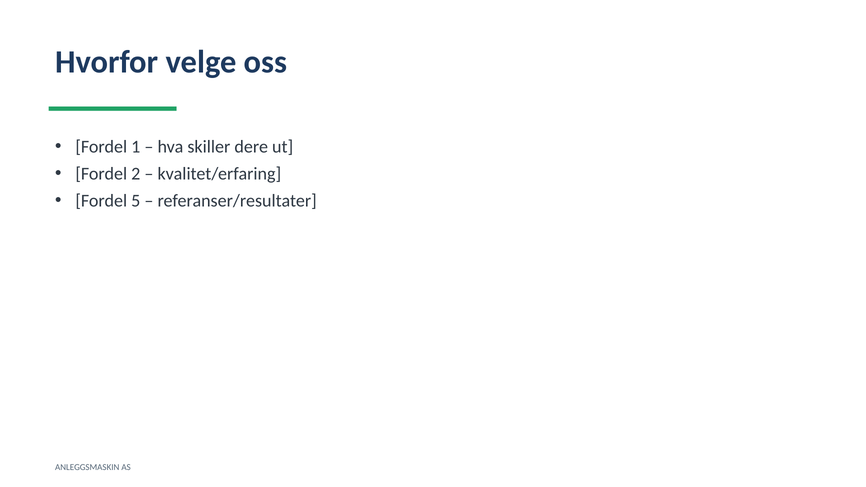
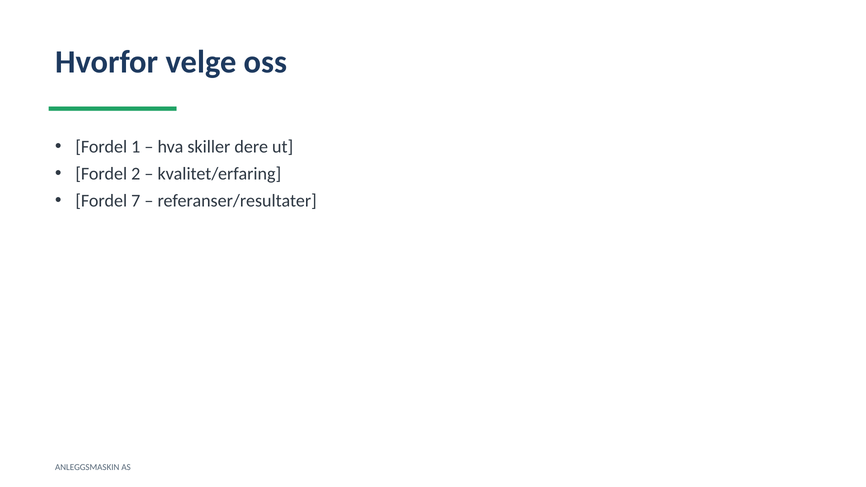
5: 5 -> 7
